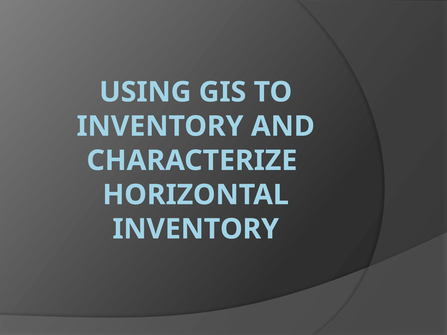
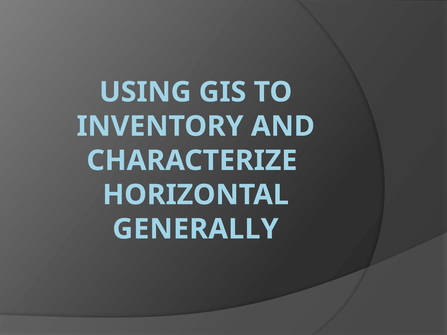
INVENTORY at (196, 229): INVENTORY -> GENERALLY
